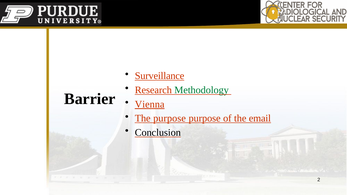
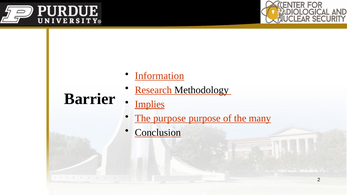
Surveillance: Surveillance -> Information
Methodology colour: green -> black
Vienna: Vienna -> Implies
email: email -> many
